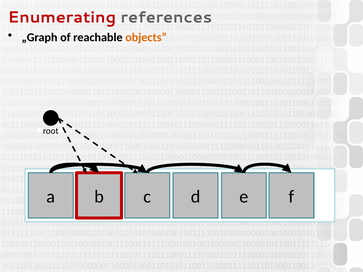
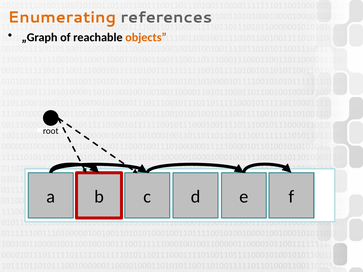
Enumerating colour: red -> orange
